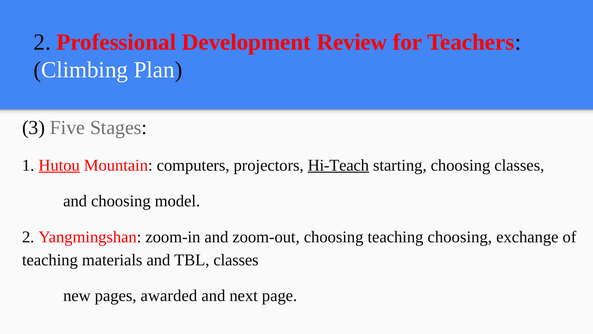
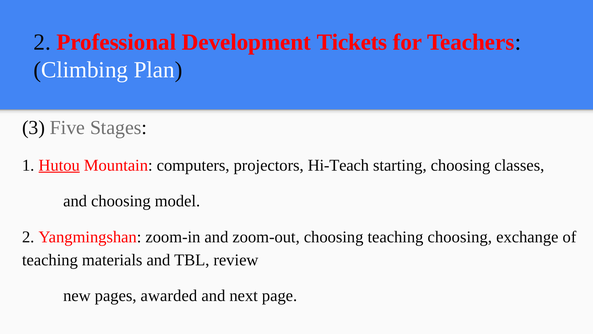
Review: Review -> Tickets
Hi-Teach underline: present -> none
TBL classes: classes -> review
